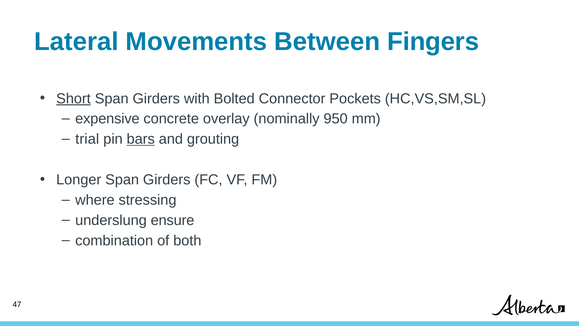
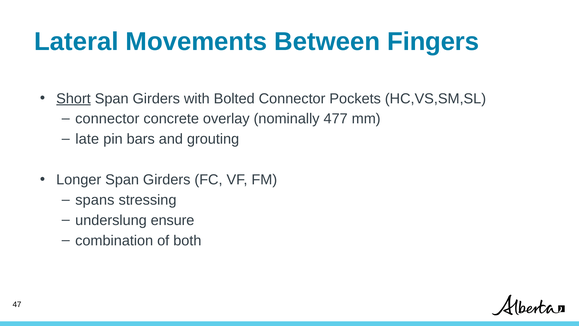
expensive at (107, 119): expensive -> connector
950: 950 -> 477
trial: trial -> late
bars underline: present -> none
where: where -> spans
